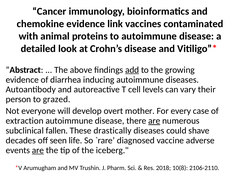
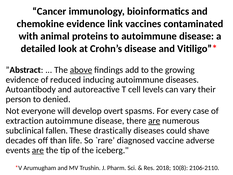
above underline: none -> present
add underline: present -> none
diarrhea: diarrhea -> reduced
grazed: grazed -> denied
mother: mother -> spasms
seen: seen -> than
